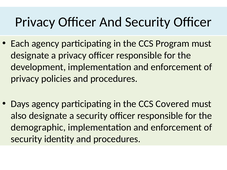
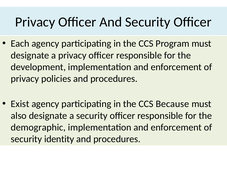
Days: Days -> Exist
Covered: Covered -> Because
